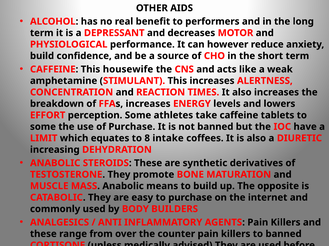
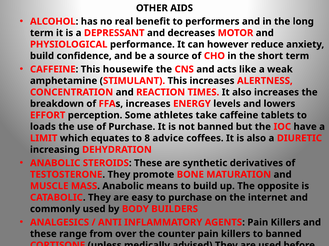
some at (43, 127): some -> loads
intake: intake -> advice
